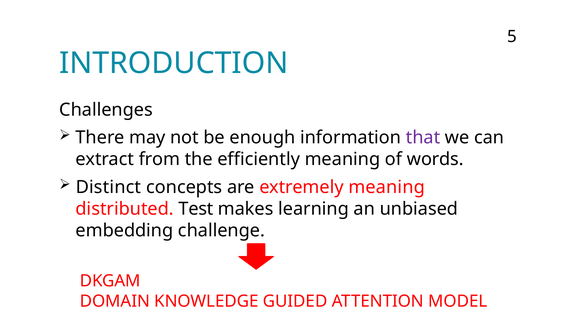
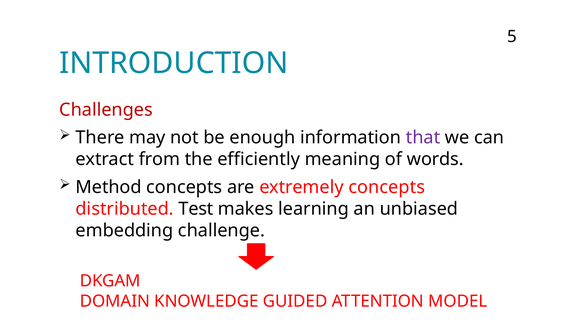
Challenges colour: black -> red
Distinct: Distinct -> Method
extremely meaning: meaning -> concepts
